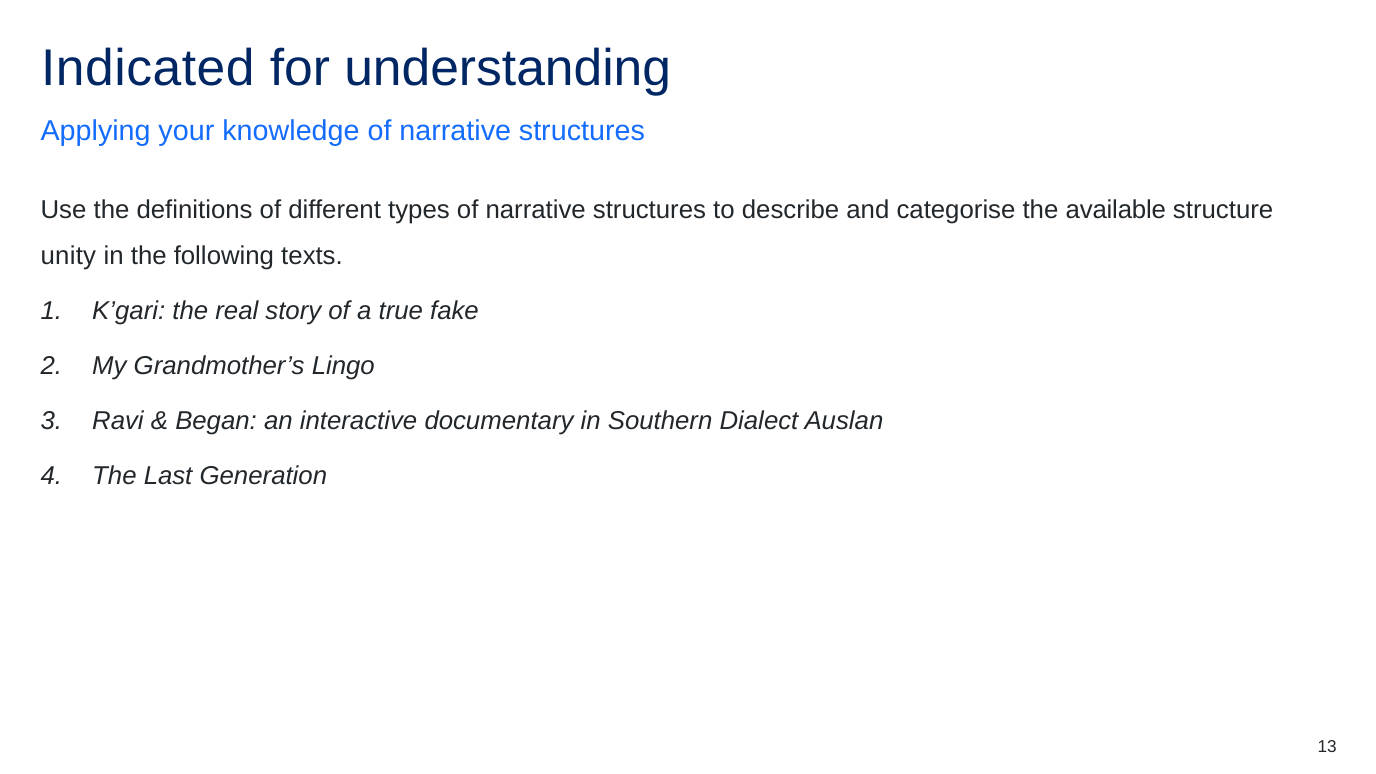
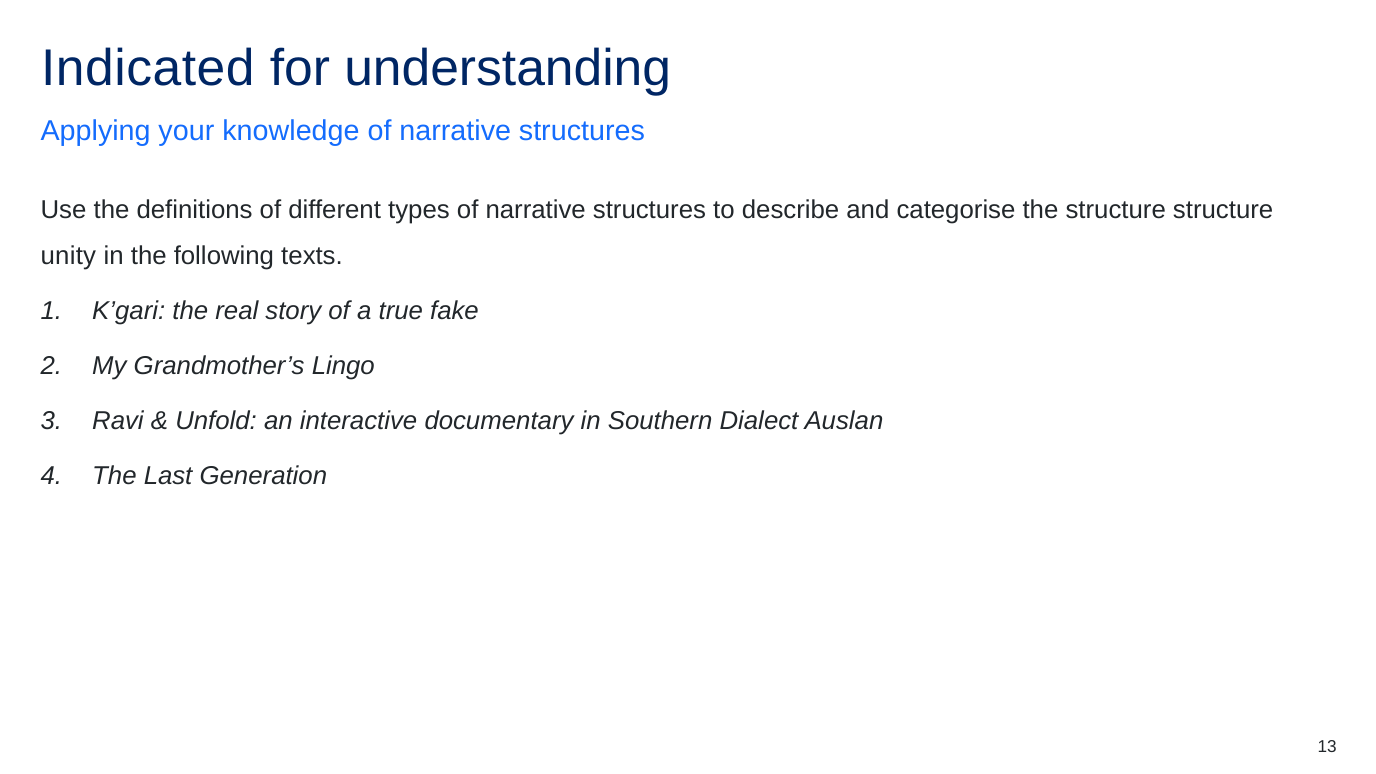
the available: available -> structure
Began: Began -> Unfold
